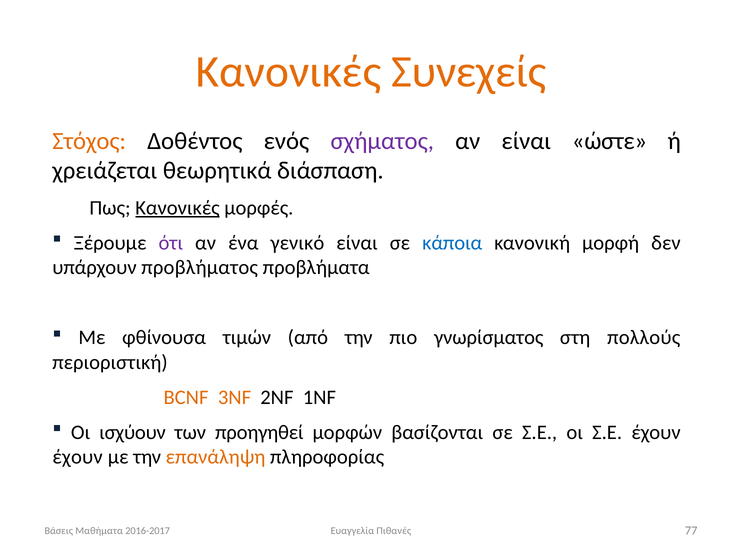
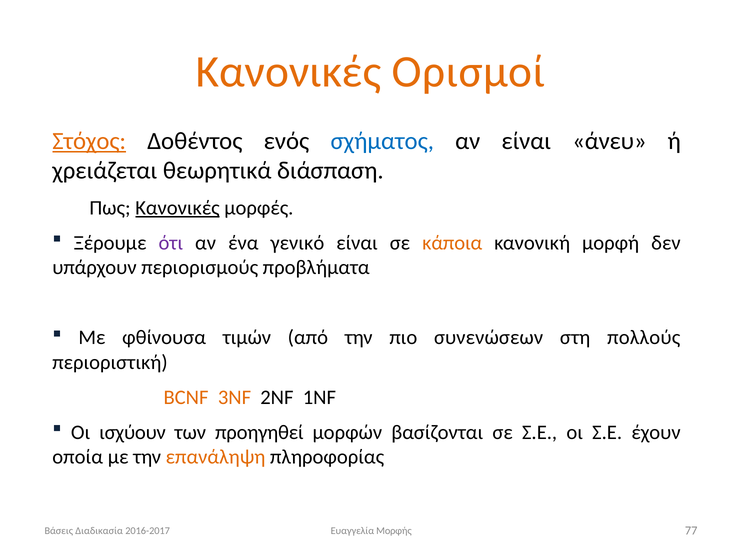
Συνεχείς: Συνεχείς -> Ορισμοί
Στόχος underline: none -> present
σχήματος colour: purple -> blue
ώστε: ώστε -> άνευ
κάποια colour: blue -> orange
προβλήματος: προβλήματος -> περιορισμούς
γνωρίσματος: γνωρίσματος -> συνενώσεων
έχουν at (78, 457): έχουν -> οποία
Μαθήματα: Μαθήματα -> Διαδικασία
Πιθανές: Πιθανές -> Μορφής
